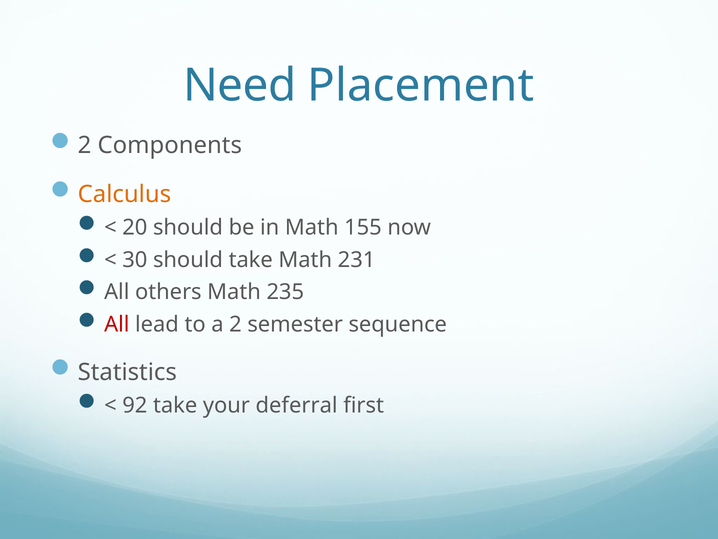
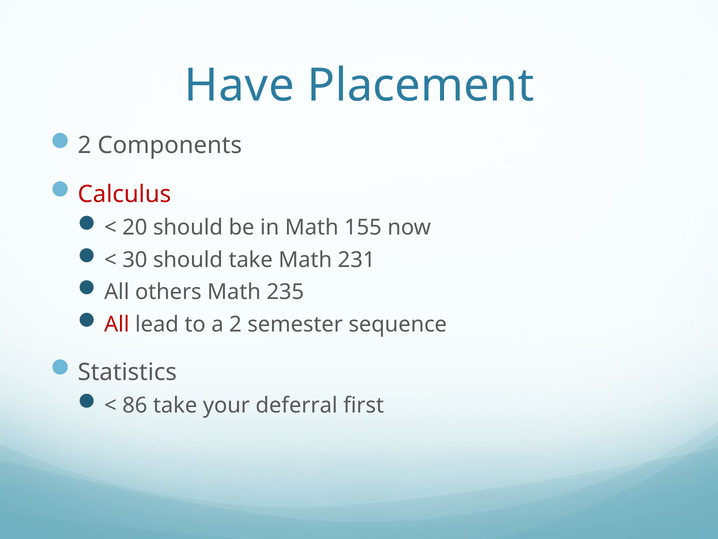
Need: Need -> Have
Calculus colour: orange -> red
92: 92 -> 86
